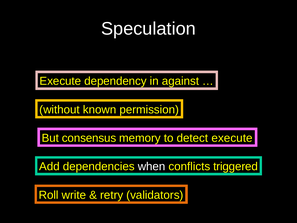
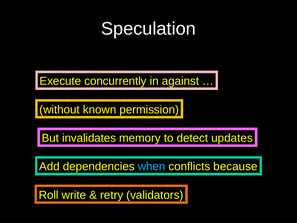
dependency: dependency -> concurrently
consensus: consensus -> invalidates
detect execute: execute -> updates
when colour: white -> light blue
triggered: triggered -> because
